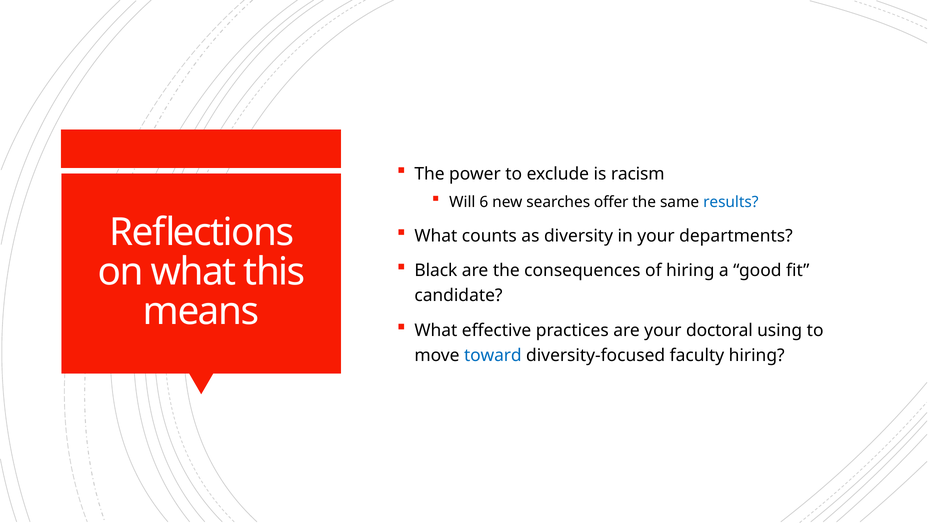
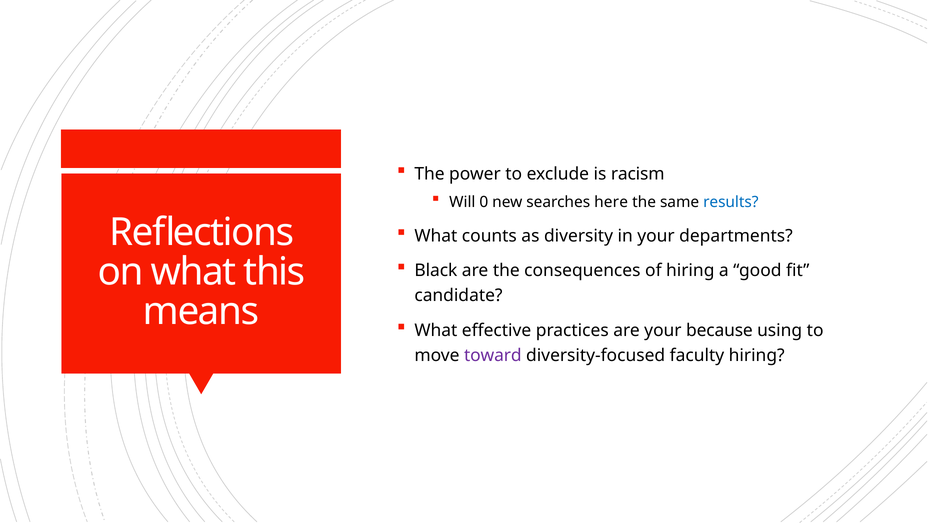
6: 6 -> 0
offer: offer -> here
doctoral: doctoral -> because
toward colour: blue -> purple
